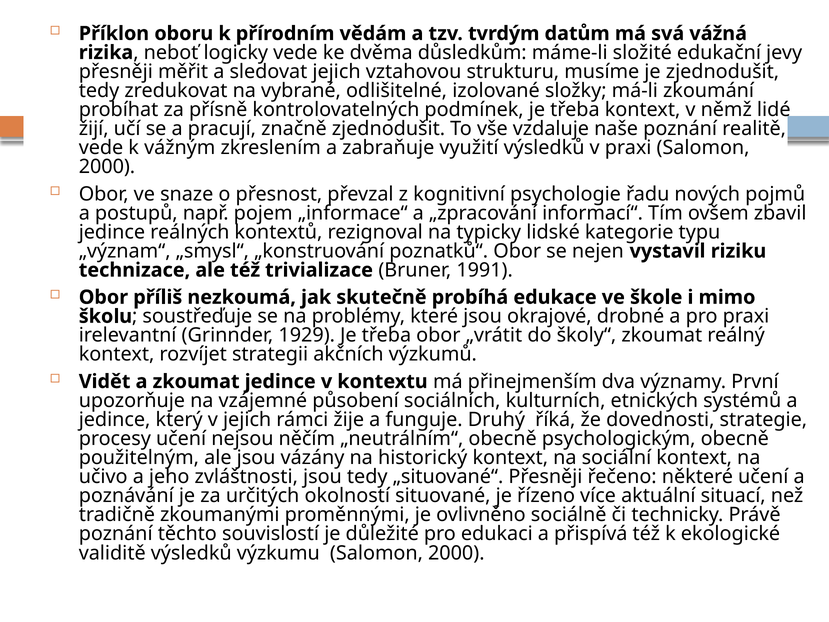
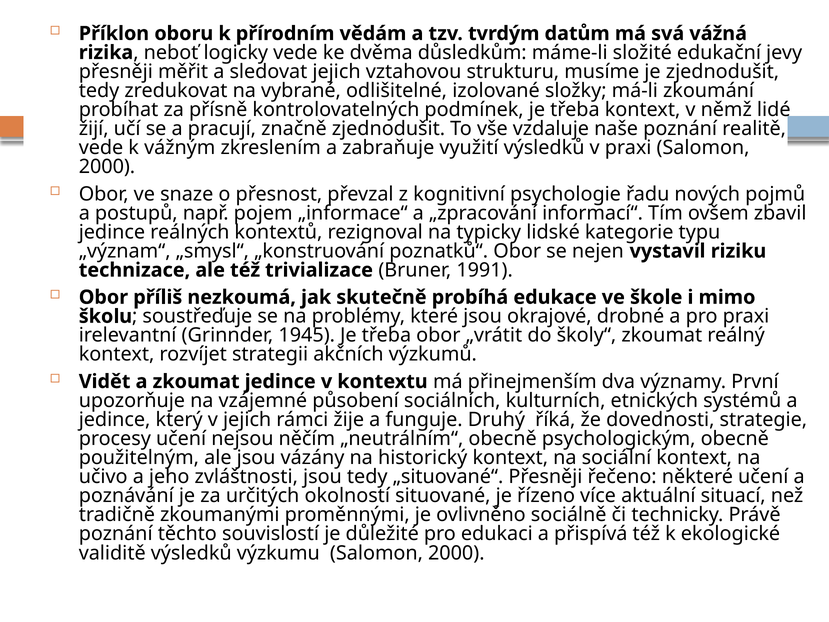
1929: 1929 -> 1945
